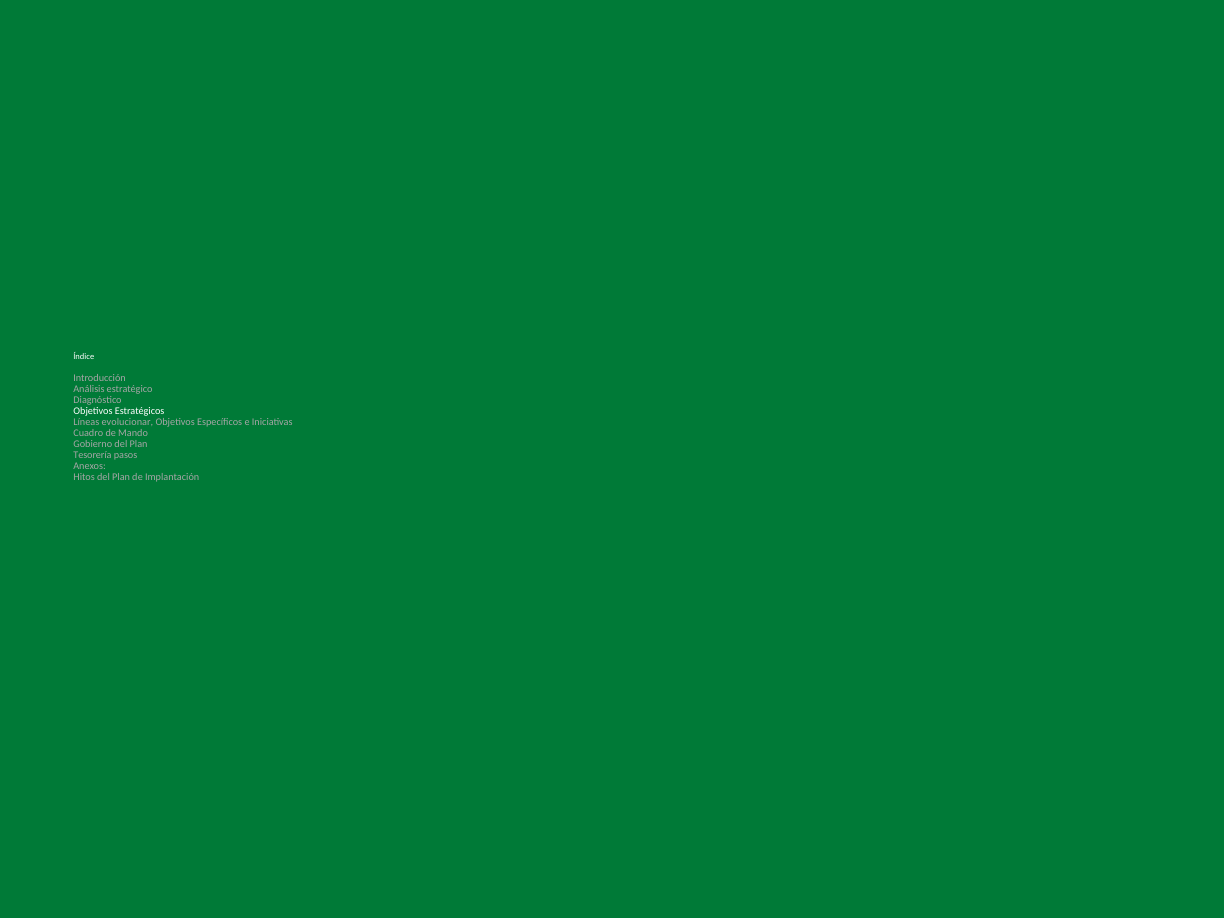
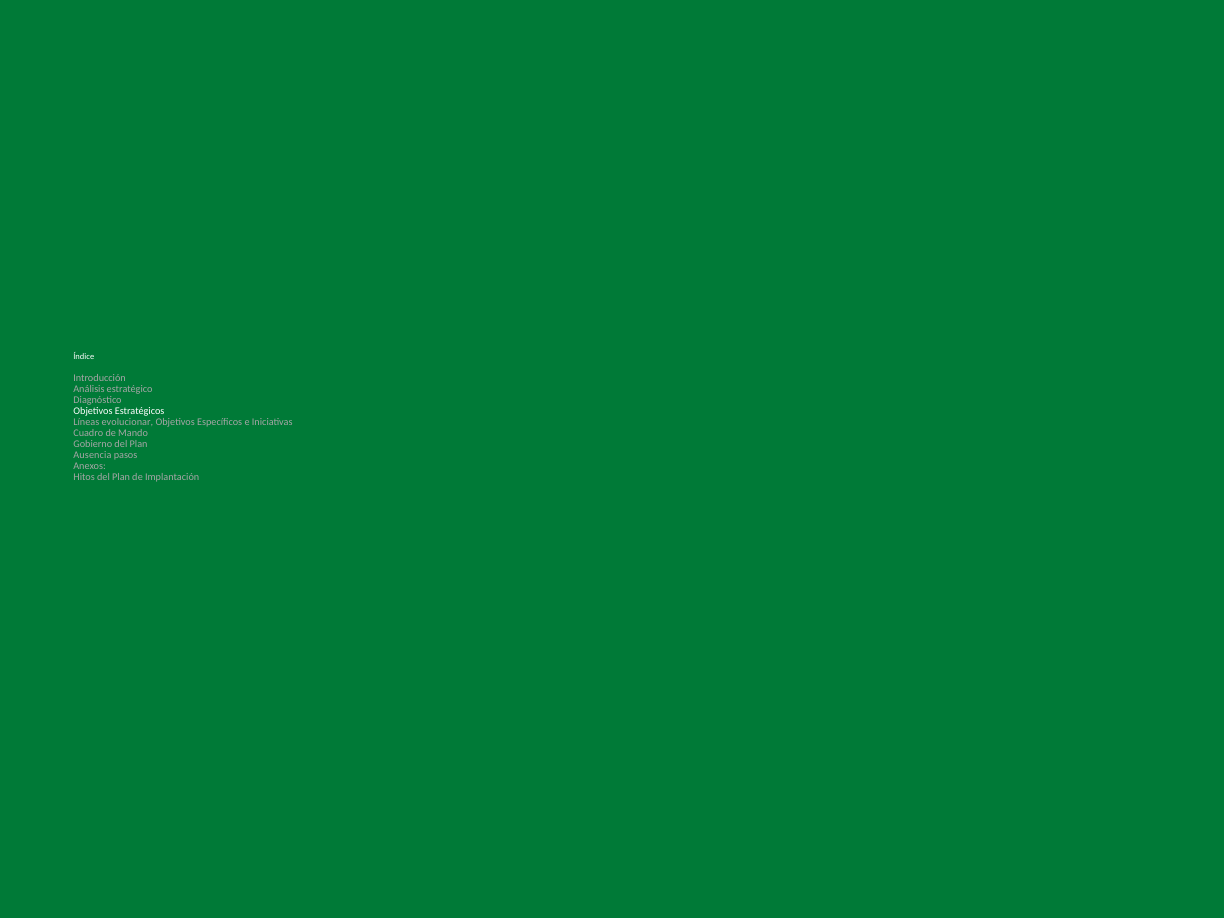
Tesorería: Tesorería -> Ausencia
